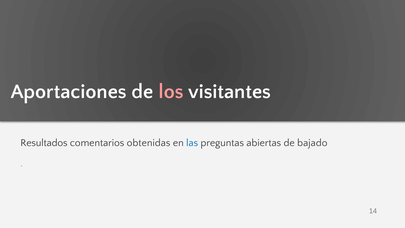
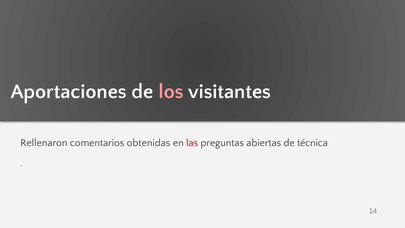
Resultados: Resultados -> Rellenaron
las colour: blue -> red
bajado: bajado -> técnica
